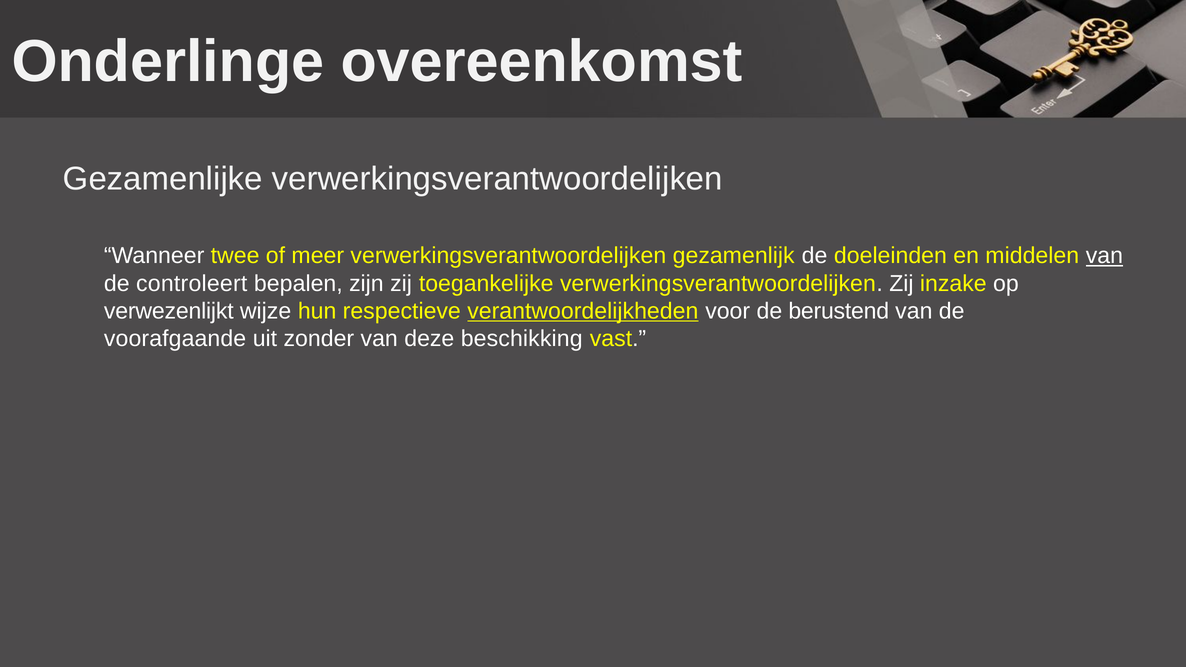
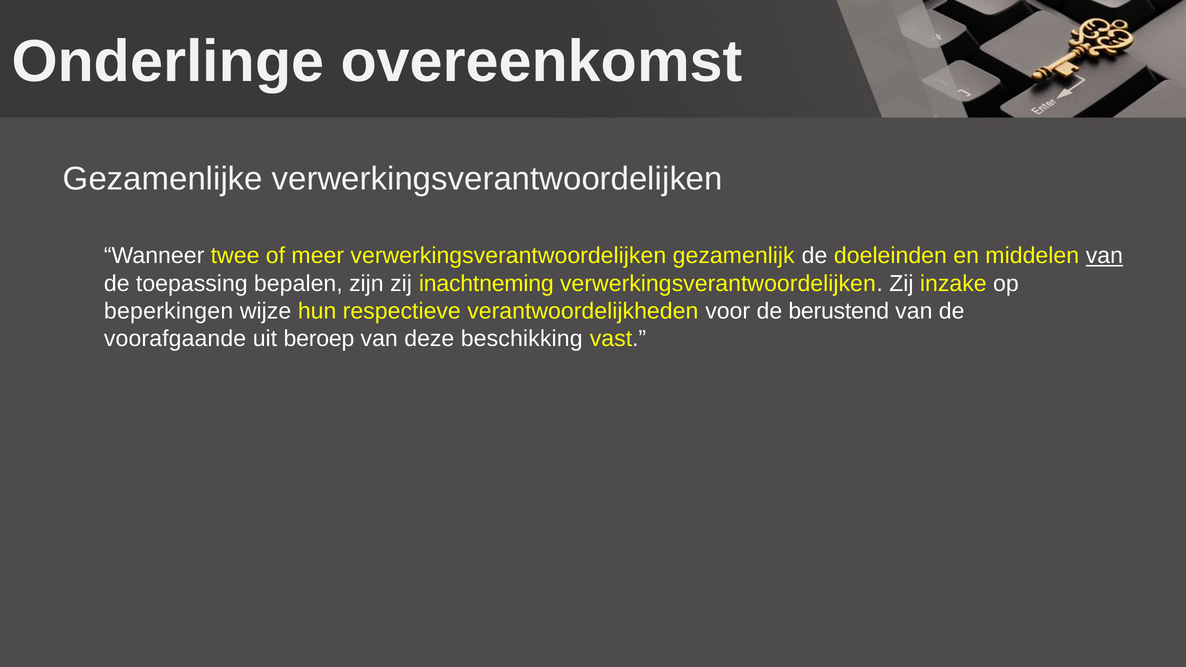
controleert: controleert -> toepassing
toegankelijke: toegankelijke -> inachtneming
verwezenlijkt: verwezenlijkt -> beperkingen
verantwoordelijkheden underline: present -> none
zonder: zonder -> beroep
